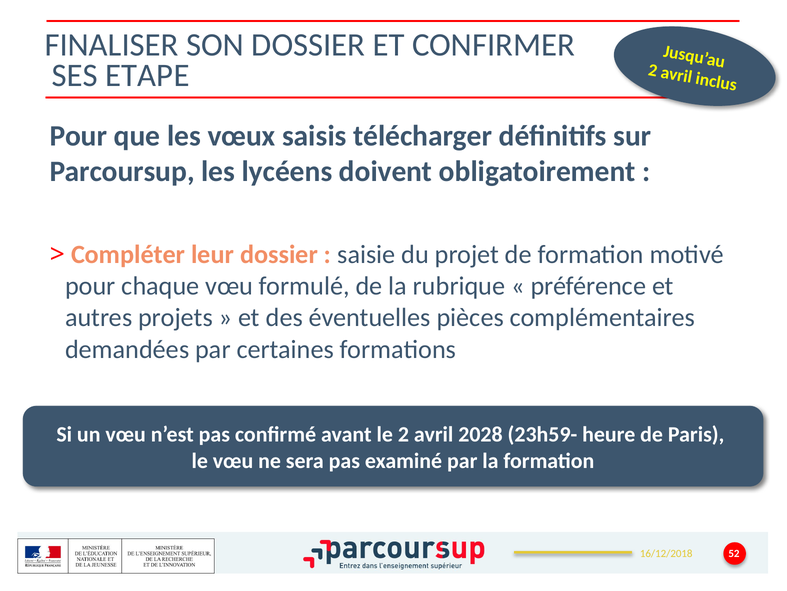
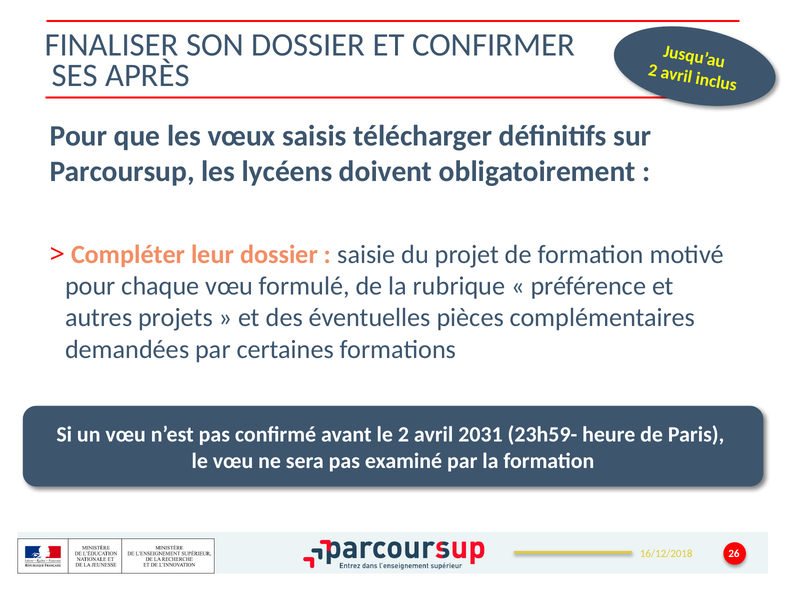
ETAPE: ETAPE -> APRÈS
2028: 2028 -> 2031
52: 52 -> 26
